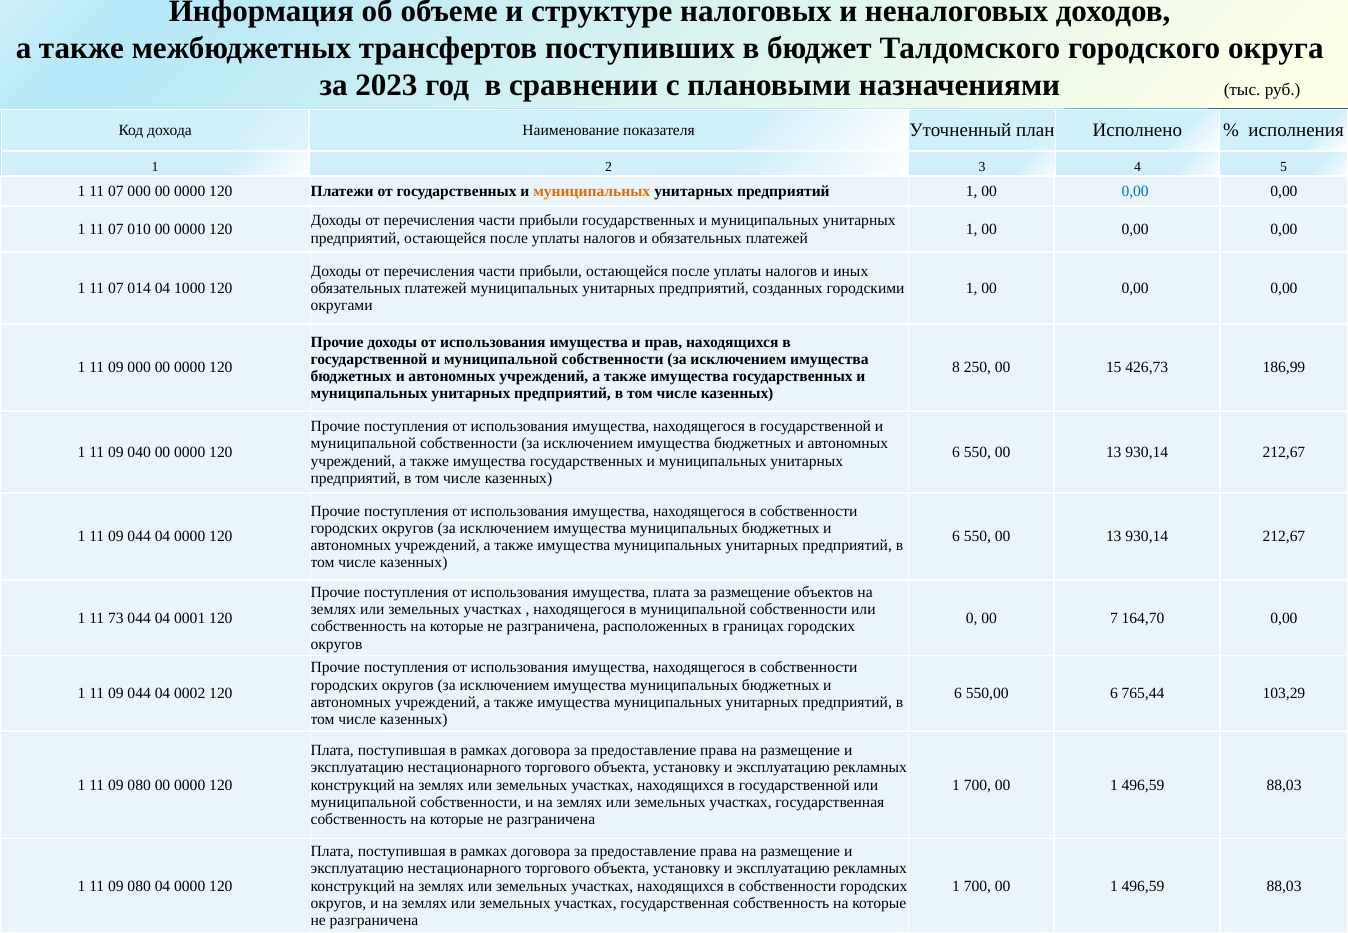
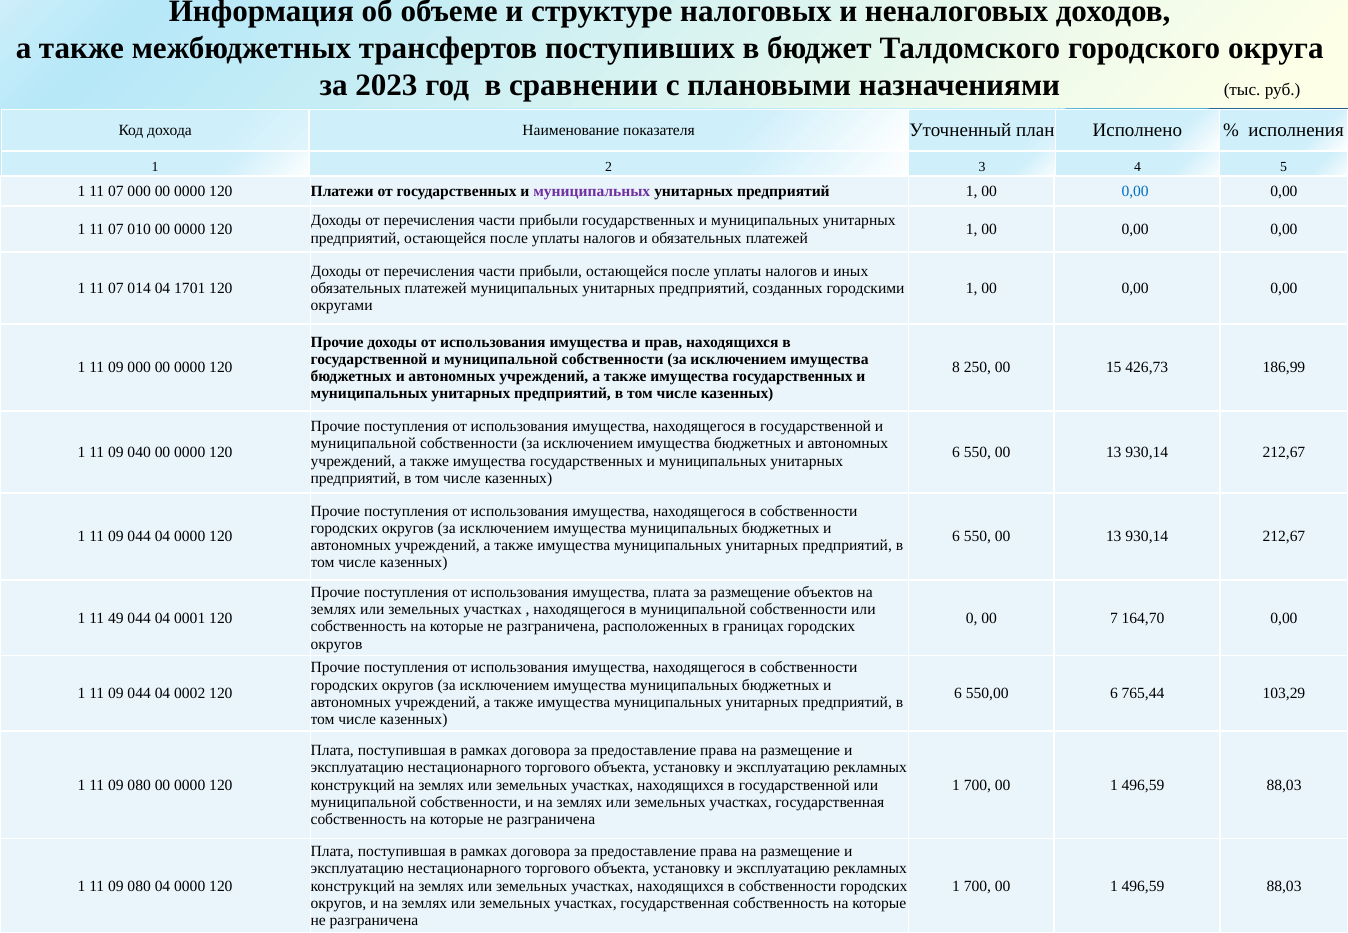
муниципальных at (592, 191) colour: orange -> purple
1000: 1000 -> 1701
73: 73 -> 49
